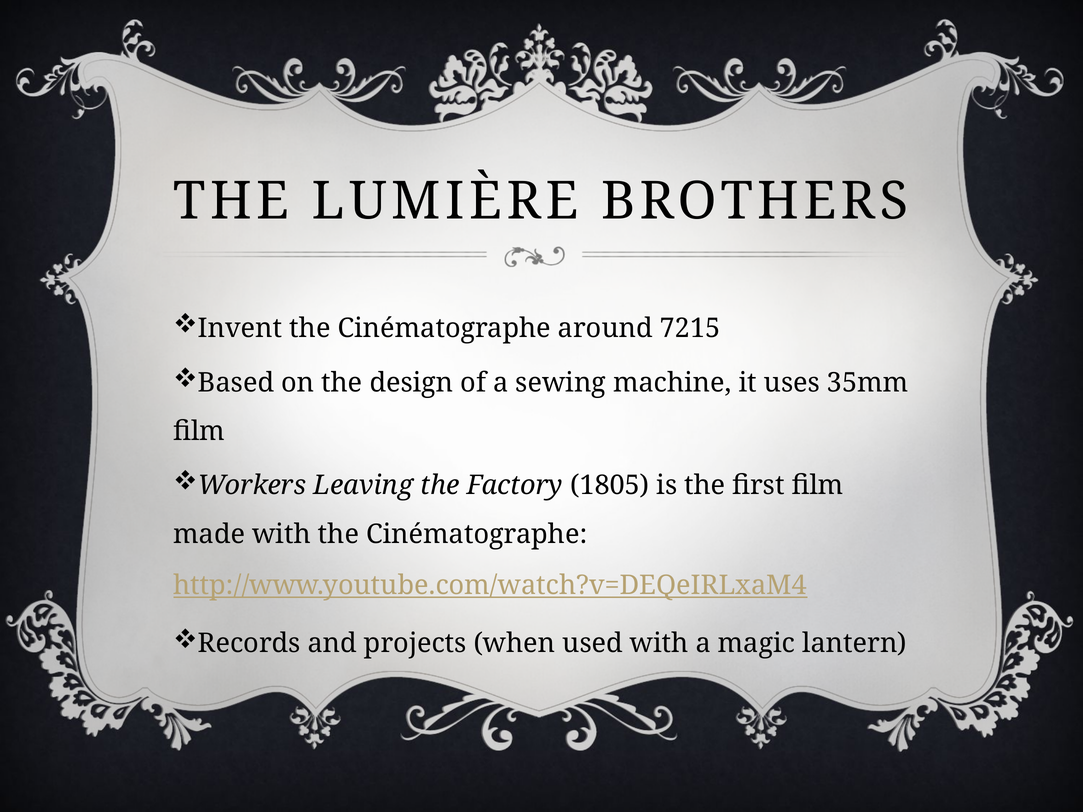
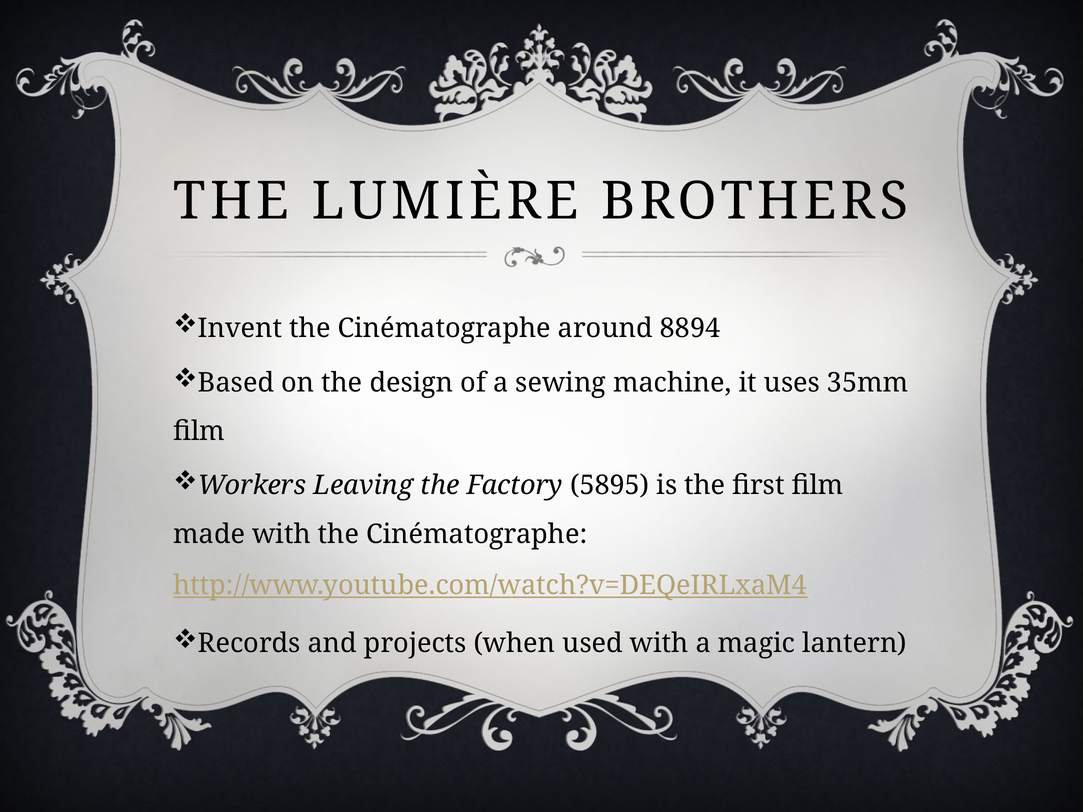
7215: 7215 -> 8894
1805: 1805 -> 5895
